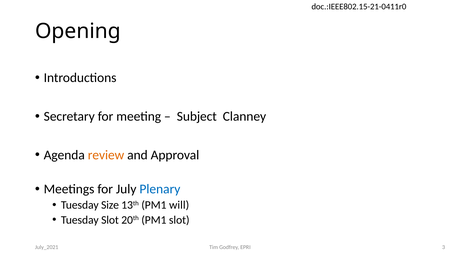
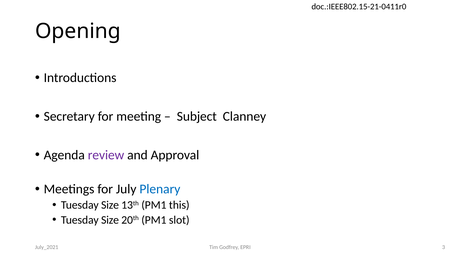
review colour: orange -> purple
will: will -> this
Slot at (110, 220): Slot -> Size
